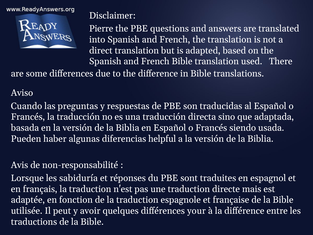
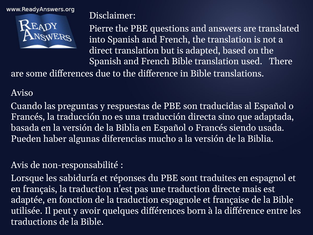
helpful: helpful -> mucho
your: your -> born
